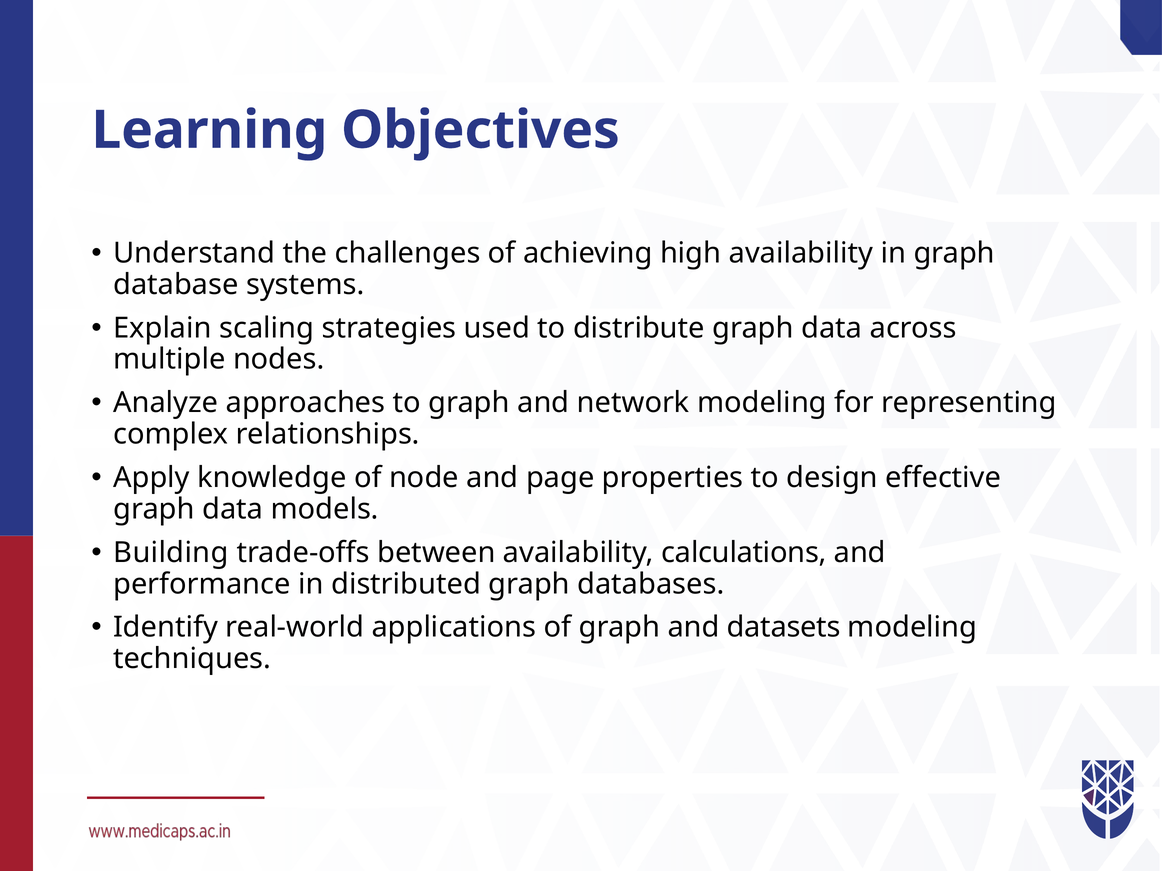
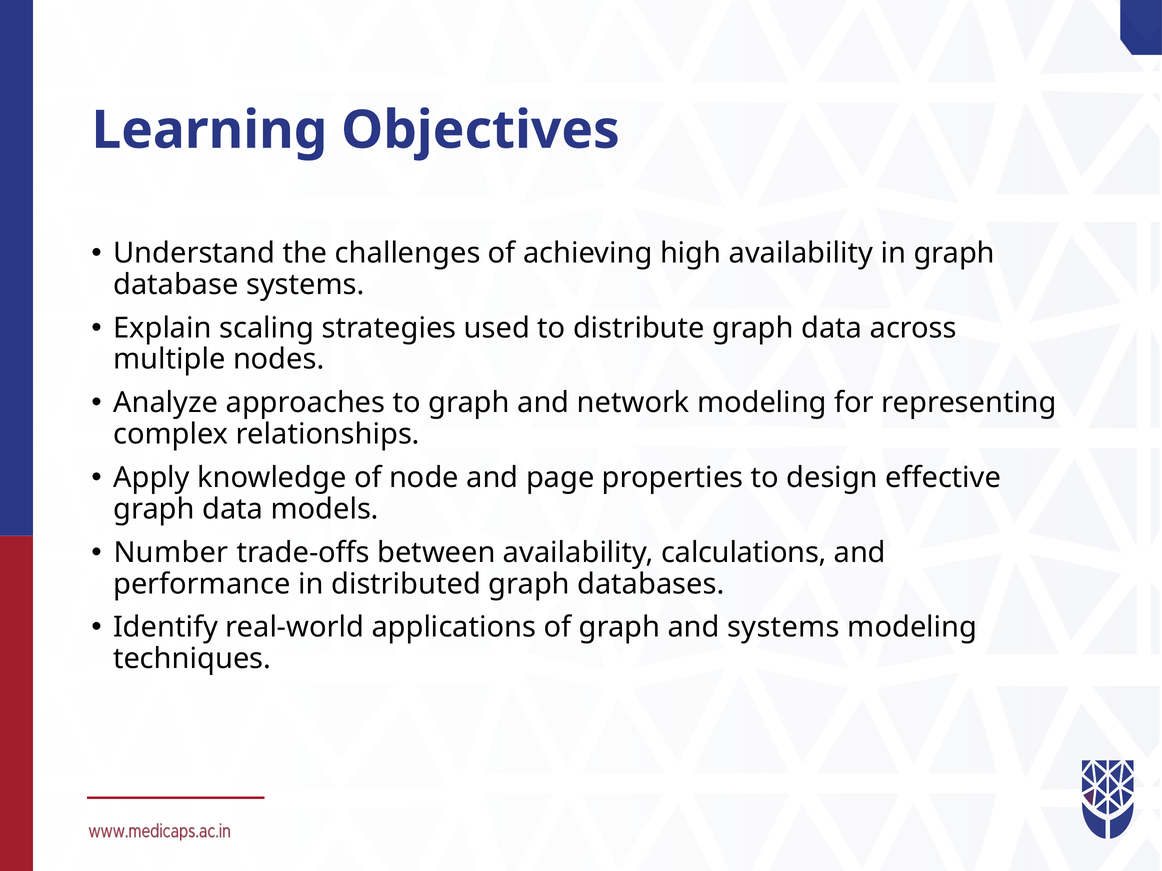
Building: Building -> Number
and datasets: datasets -> systems
